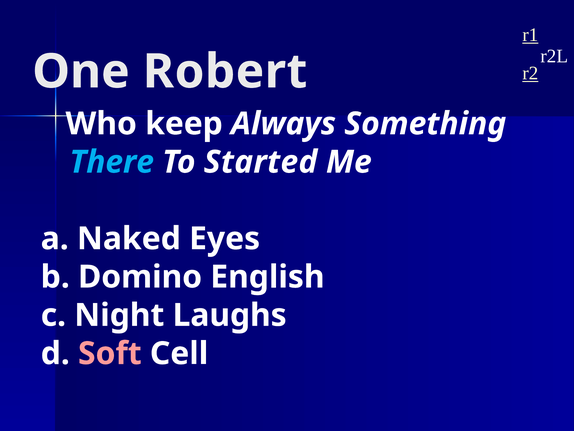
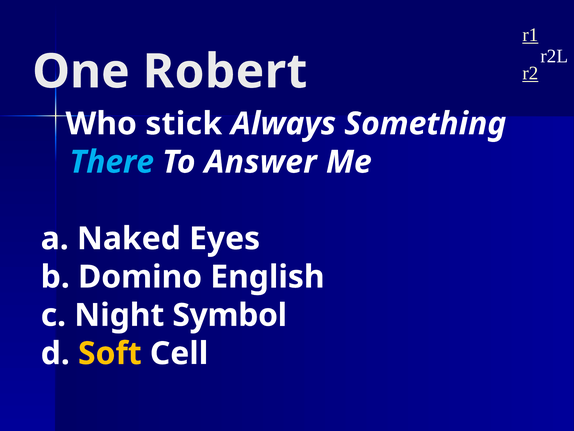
keep: keep -> stick
Started: Started -> Answer
Laughs: Laughs -> Symbol
Soft colour: pink -> yellow
